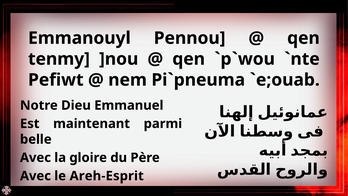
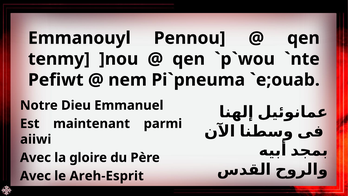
belle: belle -> aiiwi
